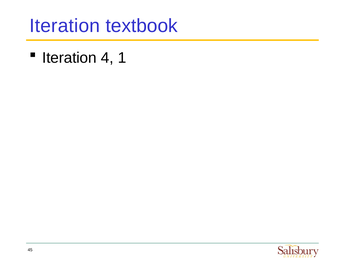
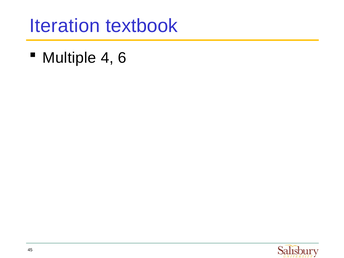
Iteration at (69, 58): Iteration -> Multiple
1: 1 -> 6
